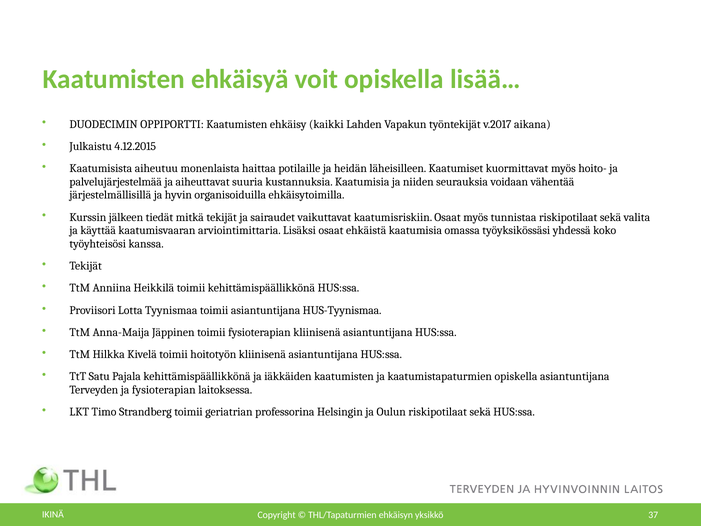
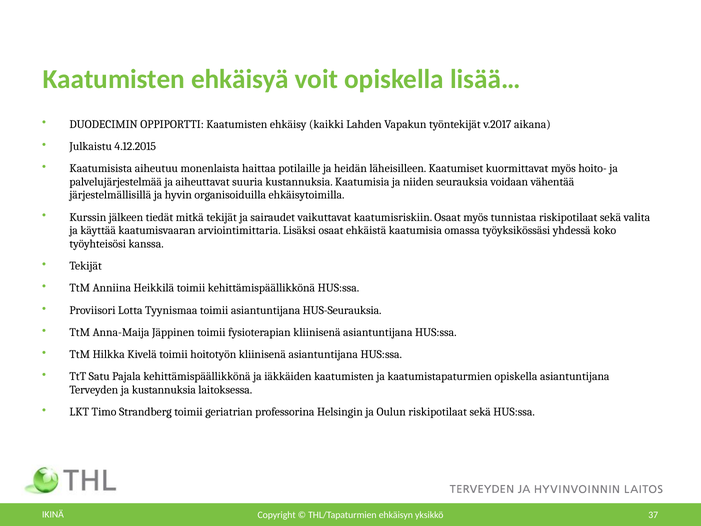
HUS-Tyynismaa: HUS-Tyynismaa -> HUS-Seurauksia
ja fysioterapian: fysioterapian -> kustannuksia
